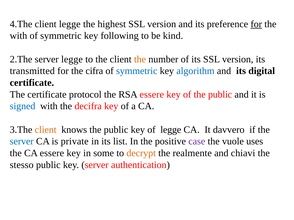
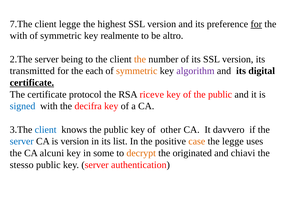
4.The: 4.The -> 7.The
following: following -> realmente
kind: kind -> altro
server legge: legge -> being
cifra: cifra -> each
symmetric at (137, 71) colour: blue -> orange
algorithm colour: blue -> purple
certificate at (32, 83) underline: none -> present
RSA essere: essere -> riceve
client at (46, 130) colour: orange -> blue
of legge: legge -> other
is private: private -> version
case colour: purple -> orange
the vuole: vuole -> legge
CA essere: essere -> alcuni
realmente: realmente -> originated
